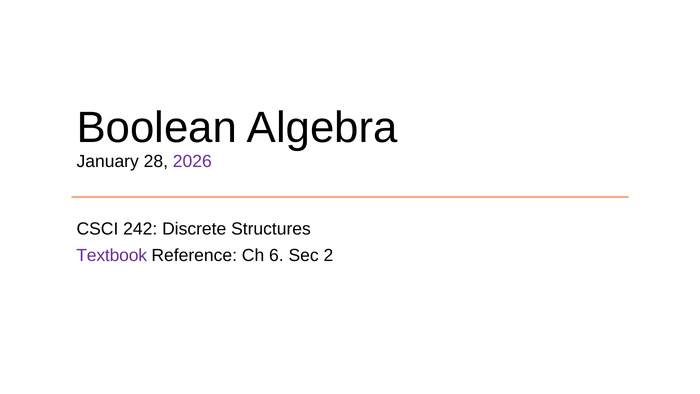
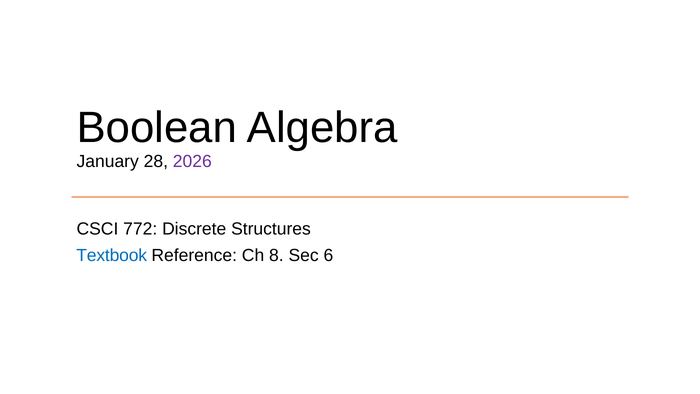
242: 242 -> 772
Textbook colour: purple -> blue
6: 6 -> 8
2: 2 -> 6
